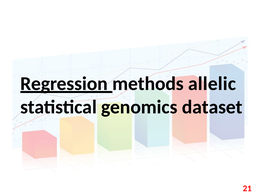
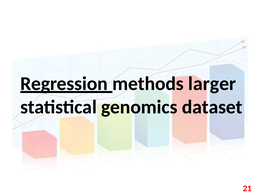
allelic: allelic -> larger
